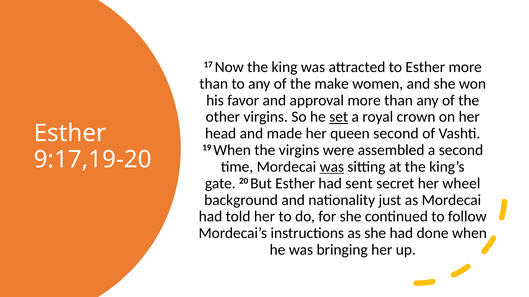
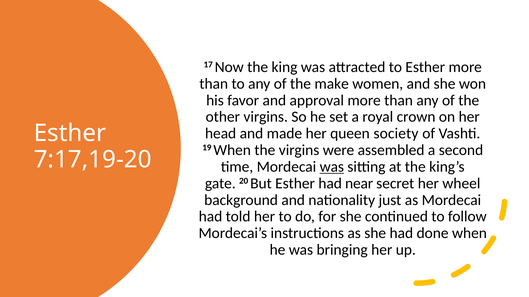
set underline: present -> none
queen second: second -> society
9:17,19-20: 9:17,19-20 -> 7:17,19-20
sent: sent -> near
